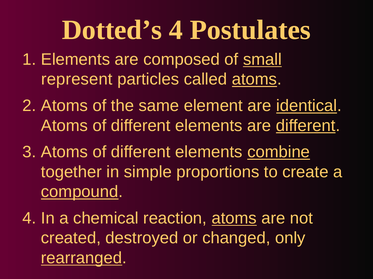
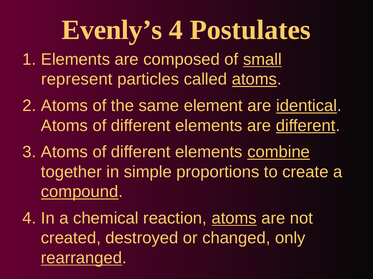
Dotted’s: Dotted’s -> Evenly’s
